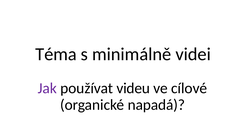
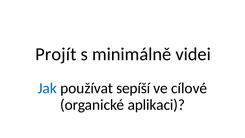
Téma: Téma -> Projít
Jak colour: purple -> blue
videu: videu -> sepíší
napadá: napadá -> aplikaci
